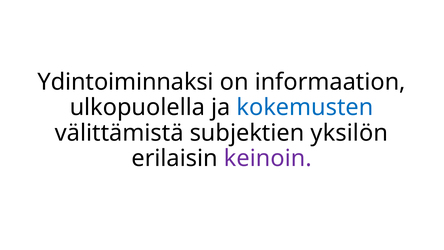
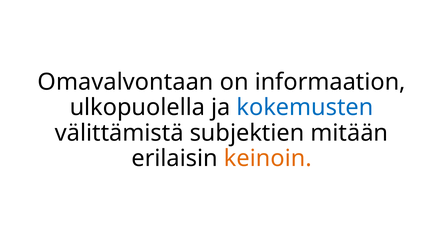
Ydintoiminnaksi: Ydintoiminnaksi -> Omavalvontaan
yksilön: yksilön -> mitään
keinoin colour: purple -> orange
